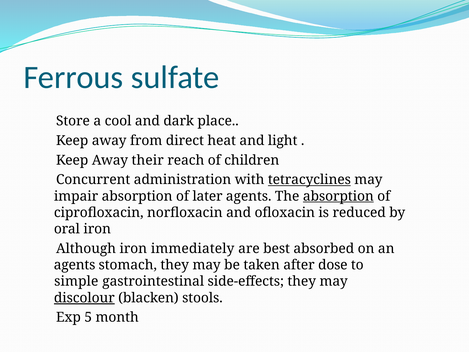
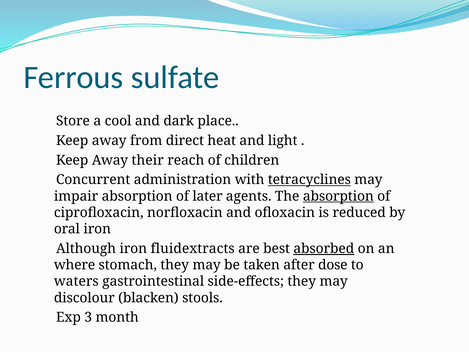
immediately: immediately -> fluidextracts
absorbed underline: none -> present
agents at (75, 265): agents -> where
simple: simple -> waters
discolour underline: present -> none
5: 5 -> 3
